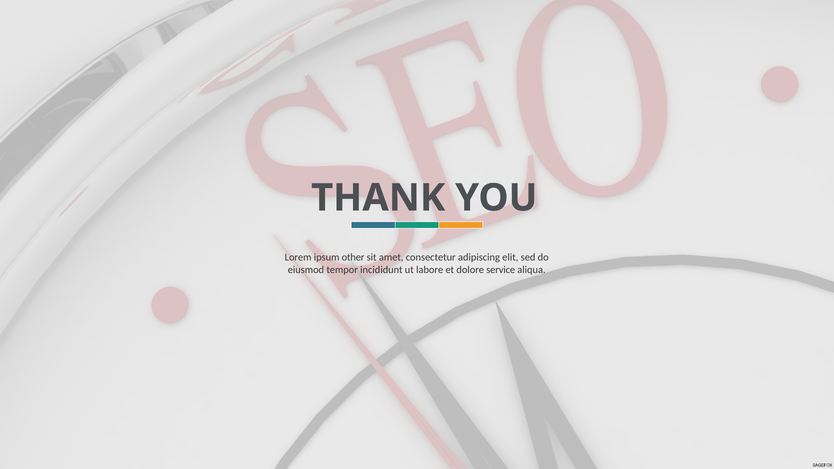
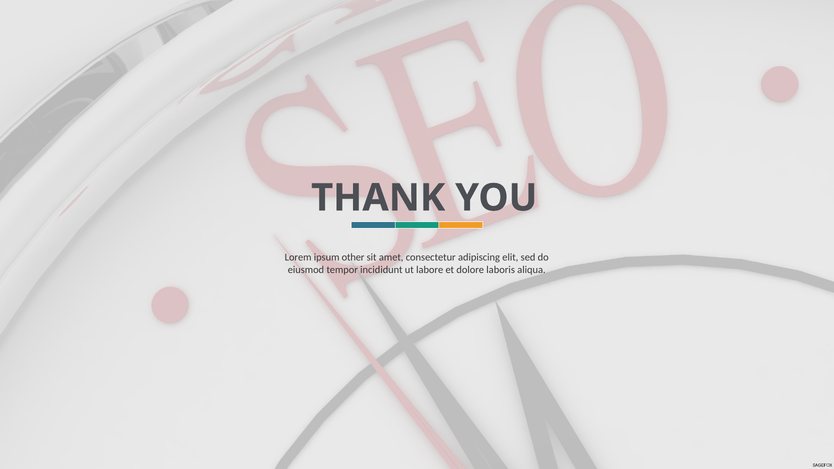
service: service -> laboris
